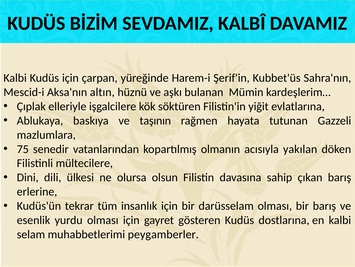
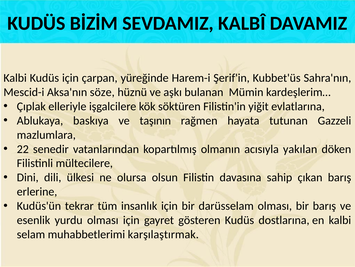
altın: altın -> söze
75: 75 -> 22
peygamberler: peygamberler -> karşılaştırmak
